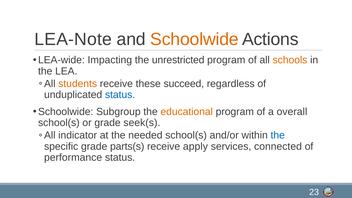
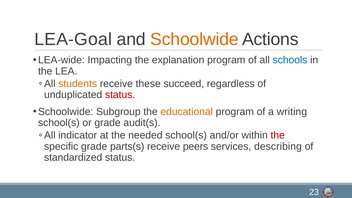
LEA-Note: LEA-Note -> LEA-Goal
unrestricted: unrestricted -> explanation
schools colour: orange -> blue
status at (120, 95) colour: blue -> red
overall: overall -> writing
seek(s: seek(s -> audit(s
the at (278, 135) colour: blue -> red
apply: apply -> peers
connected: connected -> describing
performance: performance -> standardized
